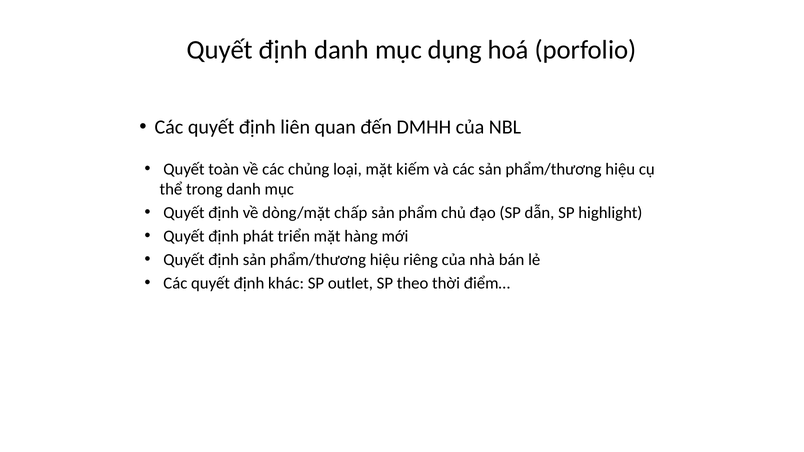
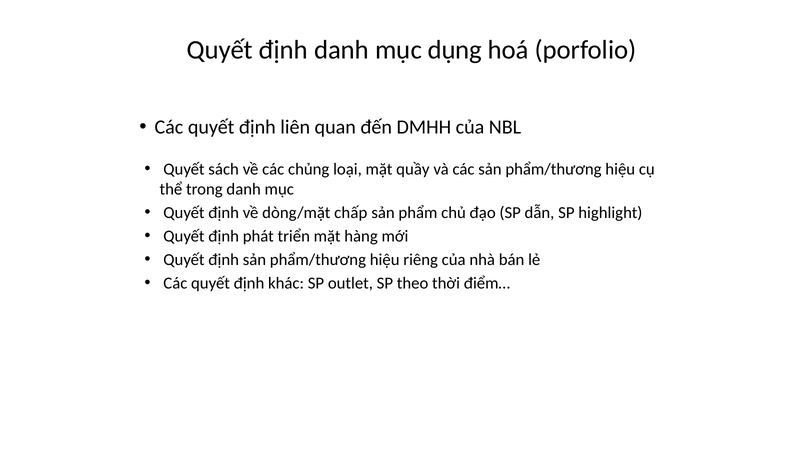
toàn: toàn -> sách
kiếm: kiếm -> quầy
